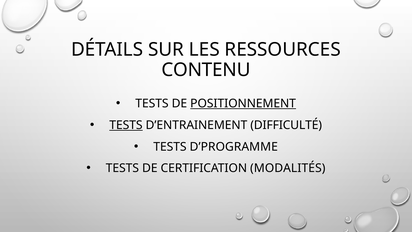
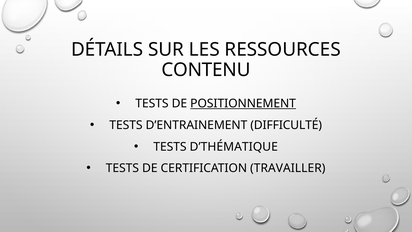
TESTS at (126, 125) underline: present -> none
D’PROGRAMME: D’PROGRAMME -> D’THÉMATIQUE
MODALITÉS: MODALITÉS -> TRAVAILLER
